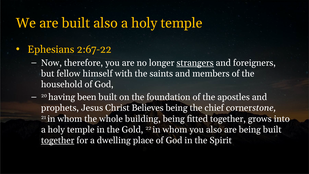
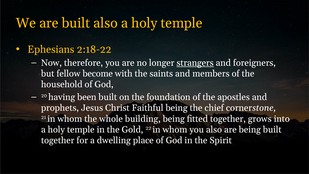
2:67-22: 2:67-22 -> 2:18-22
himself: himself -> become
Believes: Believes -> Faithful
together at (58, 140) underline: present -> none
